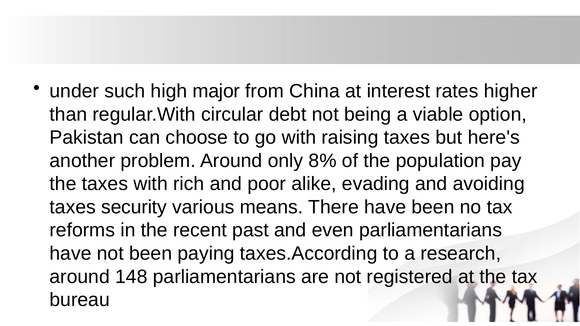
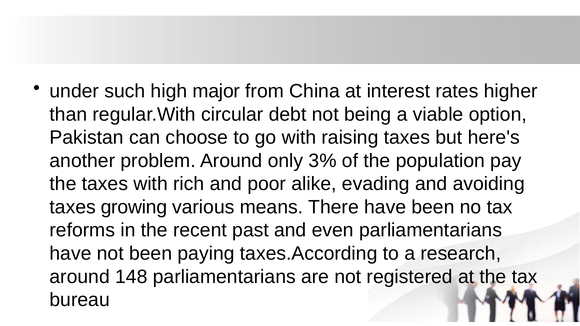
8%: 8% -> 3%
security: security -> growing
